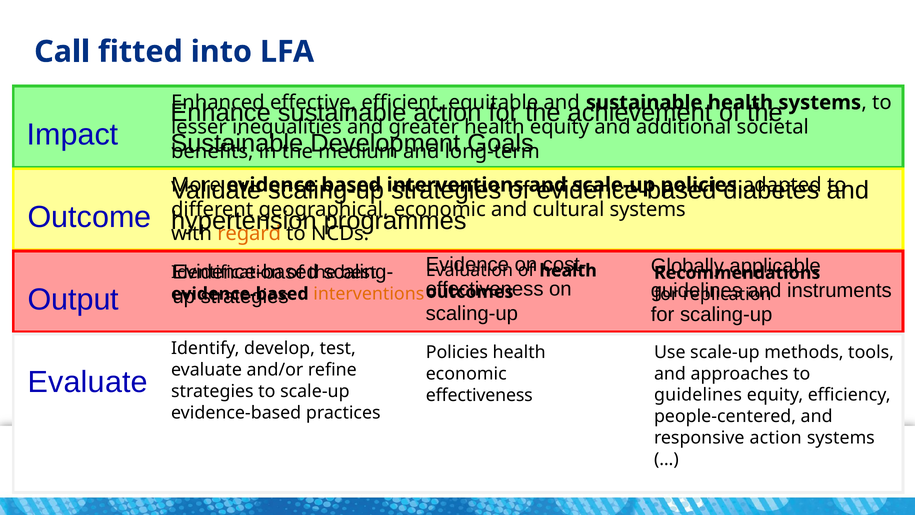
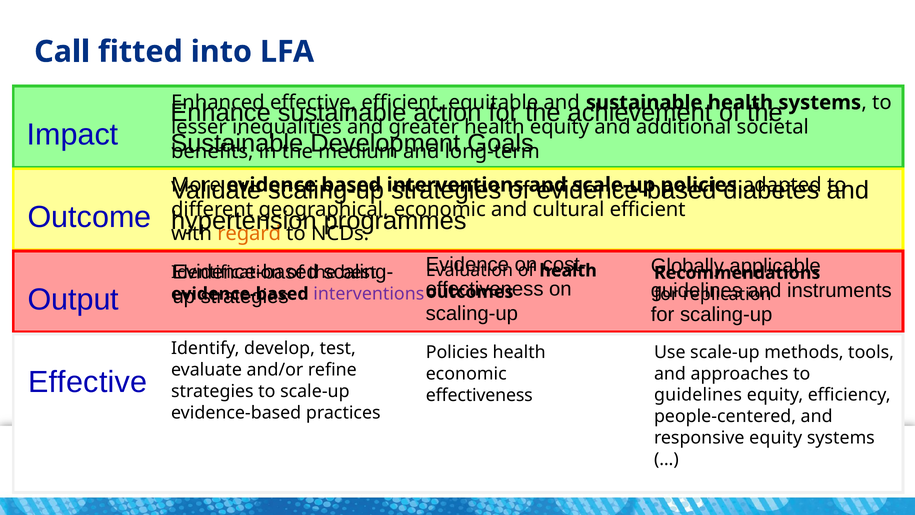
cultural systems: systems -> efficient
interventions at (369, 294) colour: orange -> purple
Evaluate at (88, 382): Evaluate -> Effective
responsive action: action -> equity
